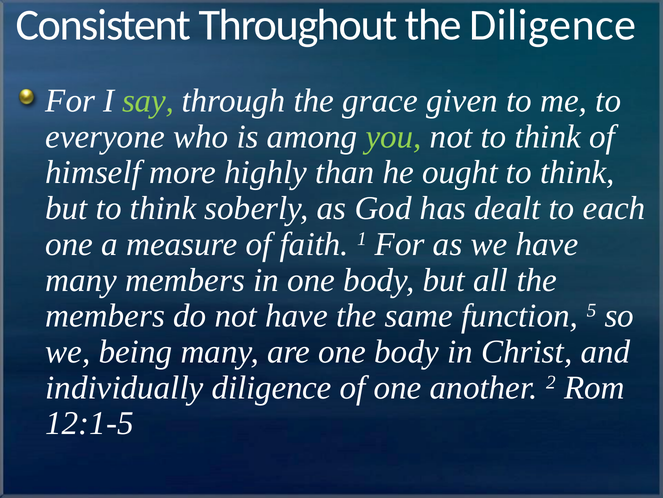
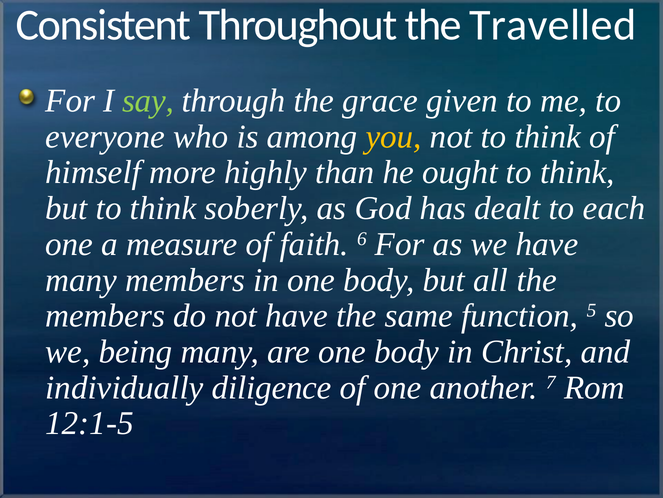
the Diligence: Diligence -> Travelled
you colour: light green -> yellow
1: 1 -> 6
2: 2 -> 7
